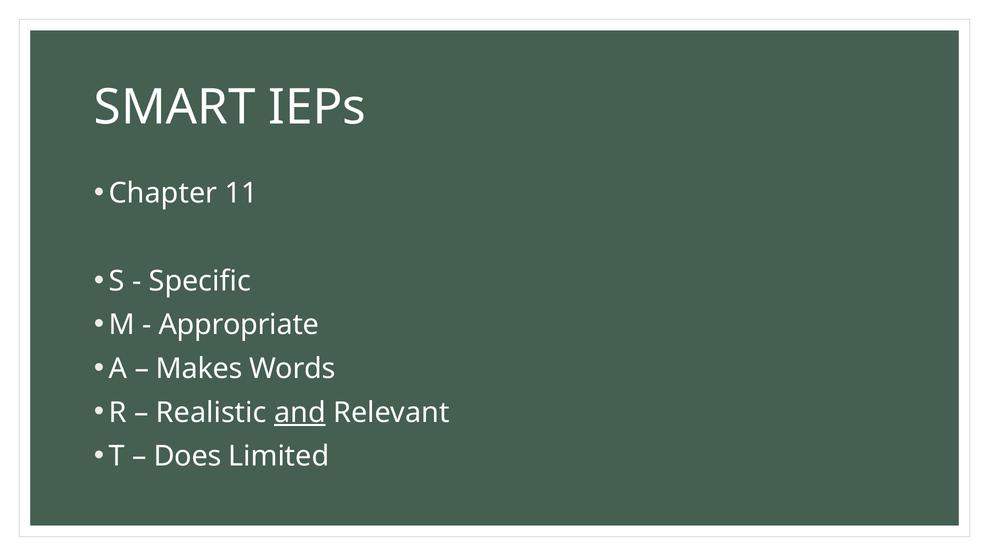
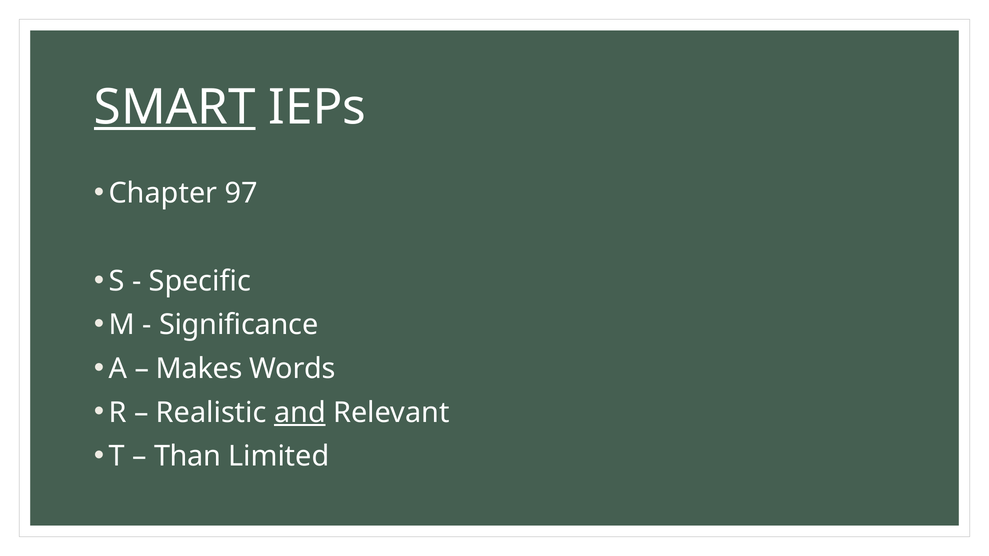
SMART underline: none -> present
11: 11 -> 97
Appropriate: Appropriate -> Significance
Does: Does -> Than
